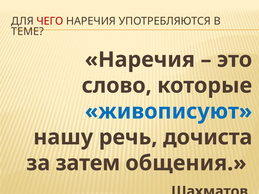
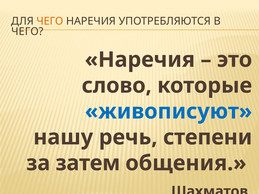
ЧЕГО at (50, 21) colour: red -> orange
ТЕМЕ at (27, 32): ТЕМЕ -> ЧЕГО
дочиста: дочиста -> степени
